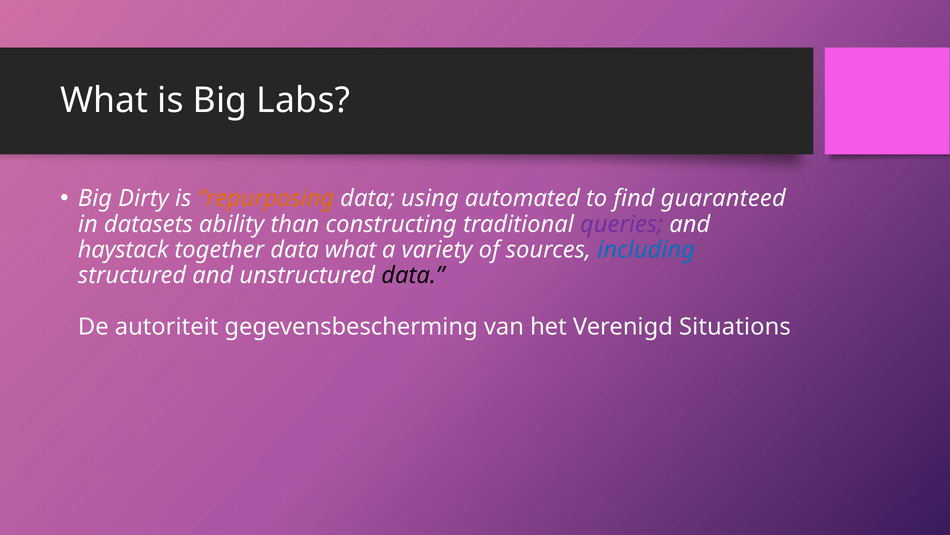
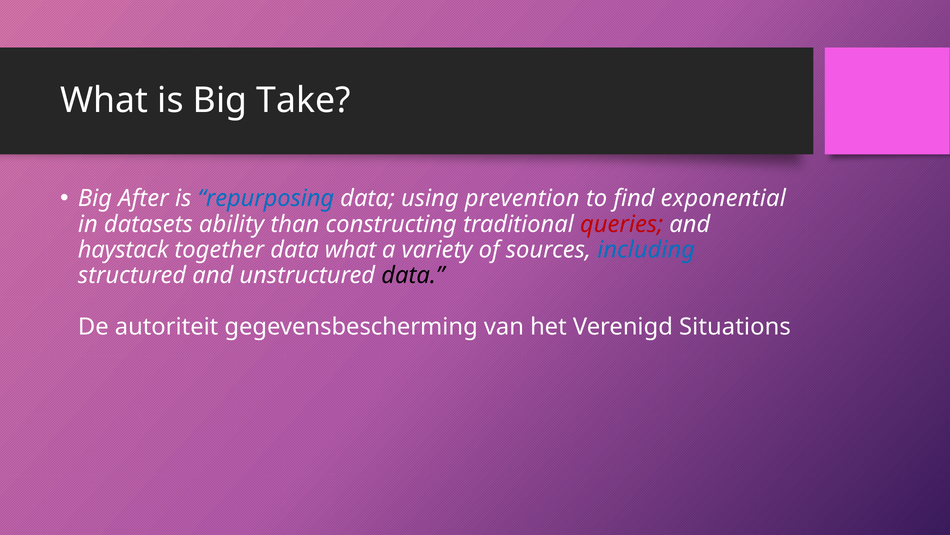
Labs: Labs -> Take
Dirty: Dirty -> After
repurposing colour: orange -> blue
automated: automated -> prevention
guaranteed: guaranteed -> exponential
queries colour: purple -> red
